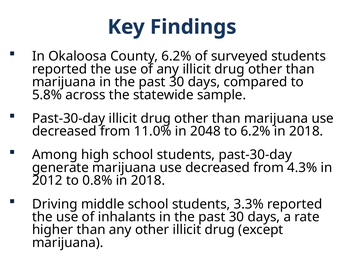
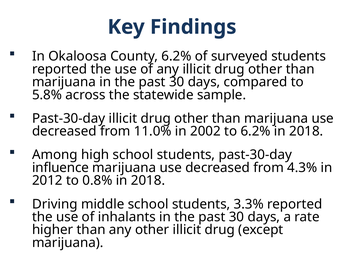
2048: 2048 -> 2002
generate: generate -> influence
